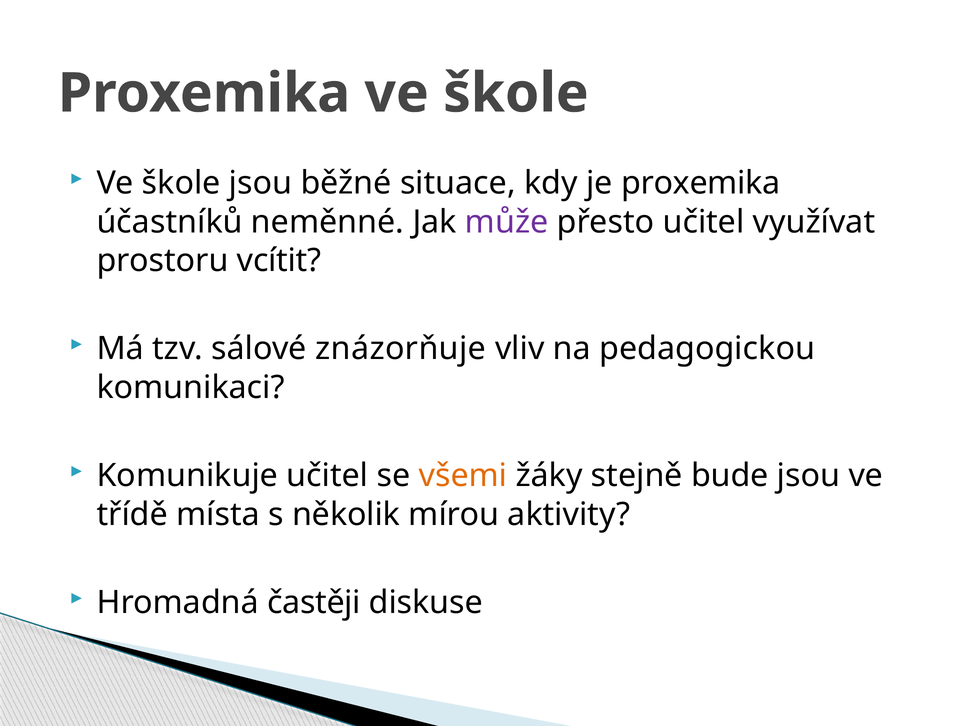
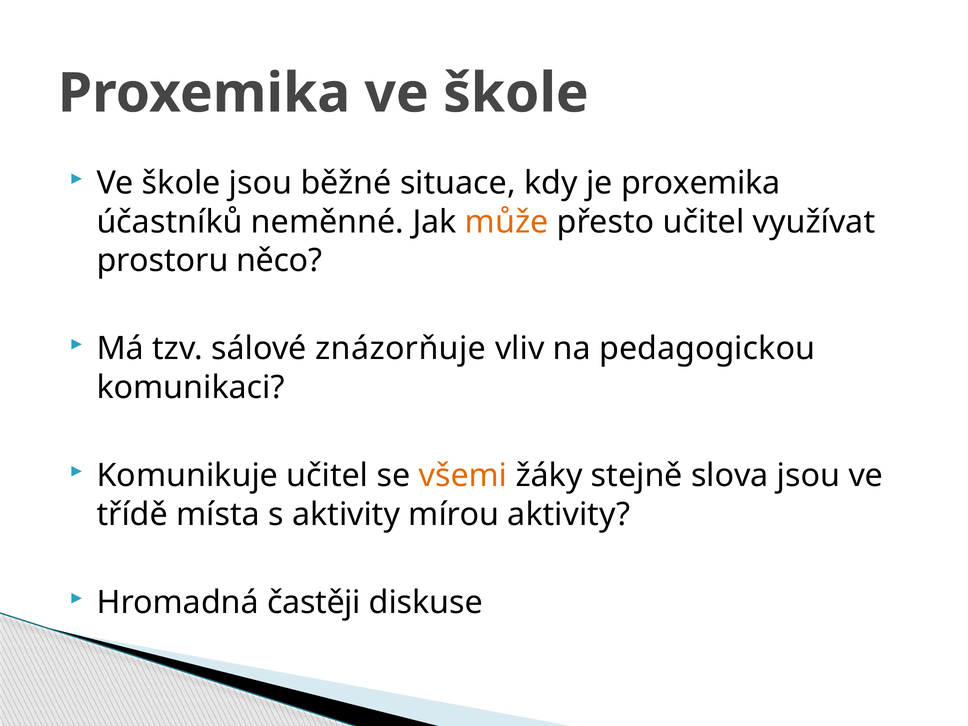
může colour: purple -> orange
vcítit: vcítit -> něco
bude: bude -> slova
s několik: několik -> aktivity
